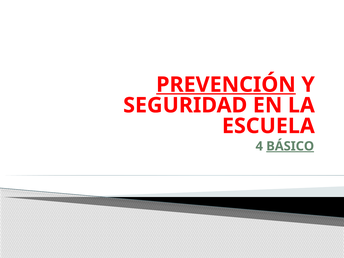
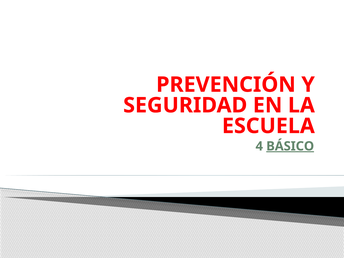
PREVENCIÓN underline: present -> none
